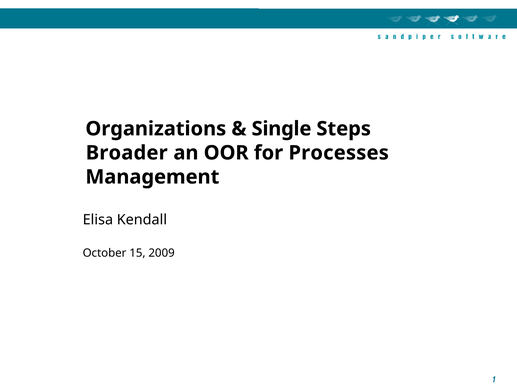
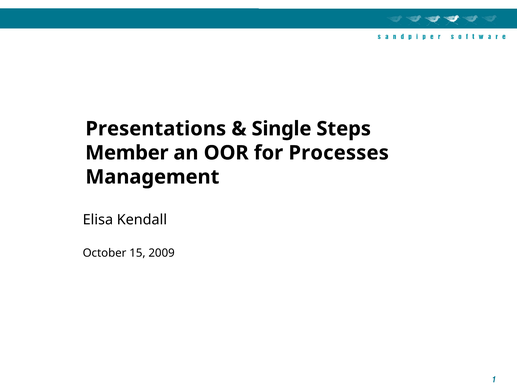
Organizations: Organizations -> Presentations
Broader: Broader -> Member
